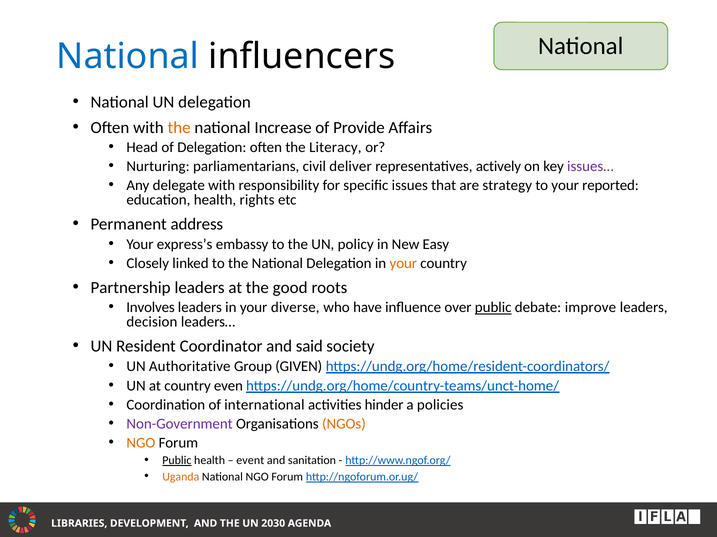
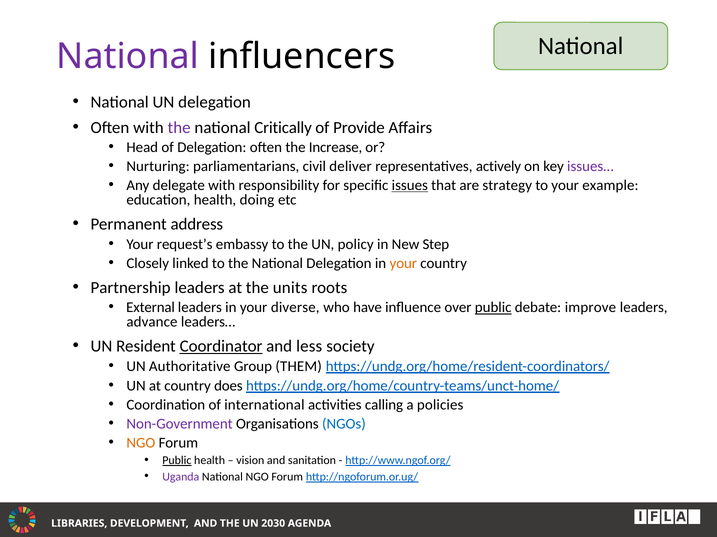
National at (128, 56) colour: blue -> purple
the at (179, 128) colour: orange -> purple
Increase: Increase -> Critically
Literacy: Literacy -> Increase
issues underline: none -> present
reported: reported -> example
rights: rights -> doing
express’s: express’s -> request’s
Easy: Easy -> Step
good: good -> units
Involves: Involves -> External
decision: decision -> advance
Coordinator underline: none -> present
said: said -> less
GIVEN: GIVEN -> THEM
even: even -> does
hinder: hinder -> calling
NGOs colour: orange -> blue
event: event -> vision
Uganda colour: orange -> purple
